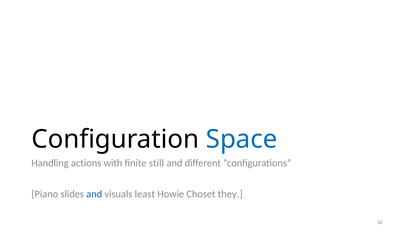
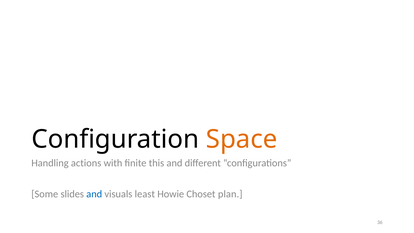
Space colour: blue -> orange
still: still -> this
Piano: Piano -> Some
they: they -> plan
